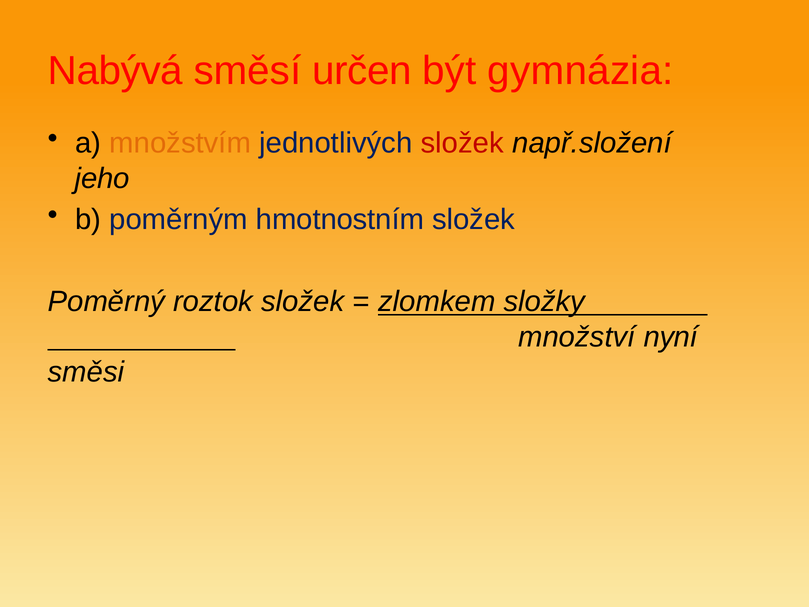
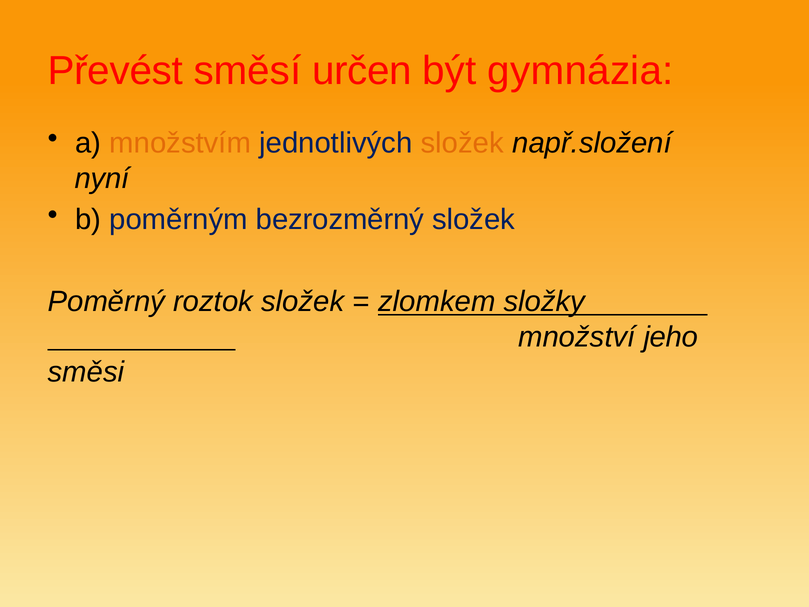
Nabývá: Nabývá -> Převést
složek at (462, 143) colour: red -> orange
jeho: jeho -> nyní
hmotnostním: hmotnostním -> bezrozměrný
nyní: nyní -> jeho
